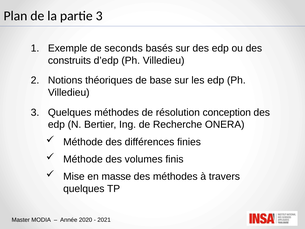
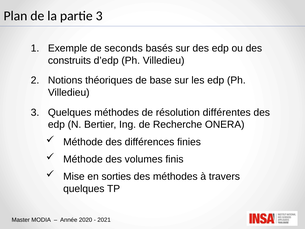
conception: conception -> différentes
masse: masse -> sorties
